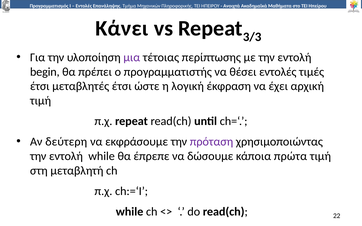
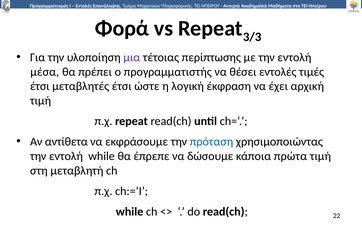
Κάνει: Κάνει -> Φορά
begin: begin -> μέσα
δεύτερη: δεύτερη -> αντίθετα
πρόταση colour: purple -> blue
